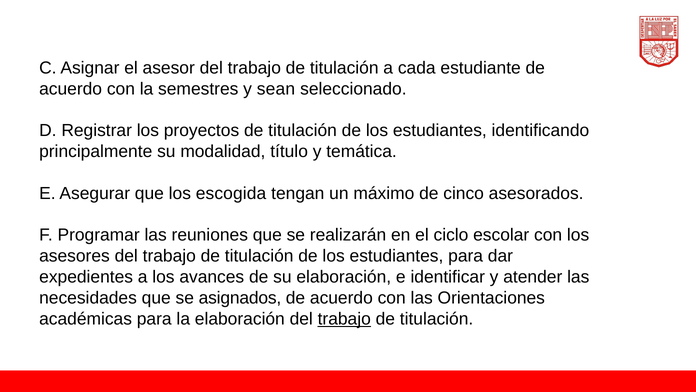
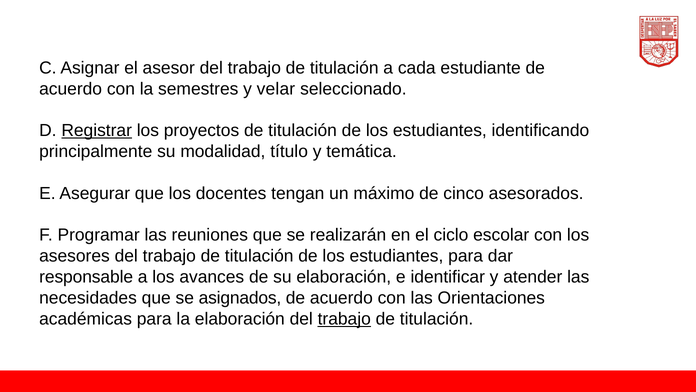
sean: sean -> velar
Registrar underline: none -> present
escogida: escogida -> docentes
expedientes: expedientes -> responsable
